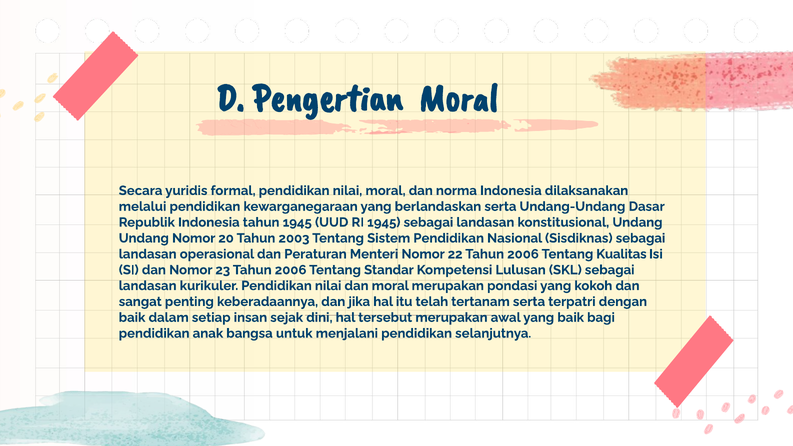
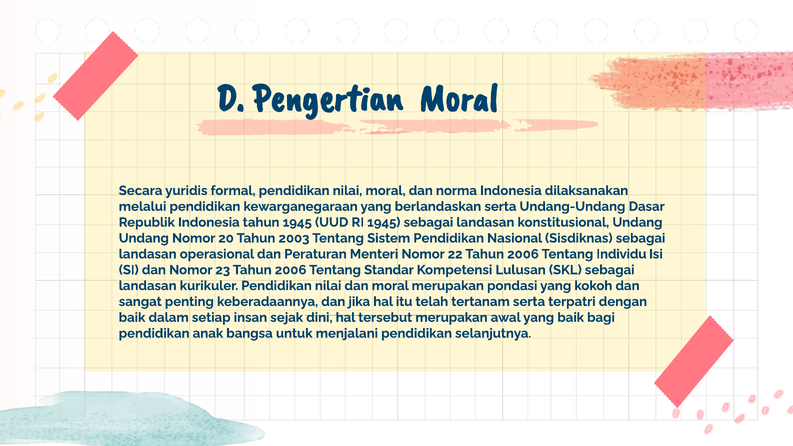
Kualitas: Kualitas -> Individu
